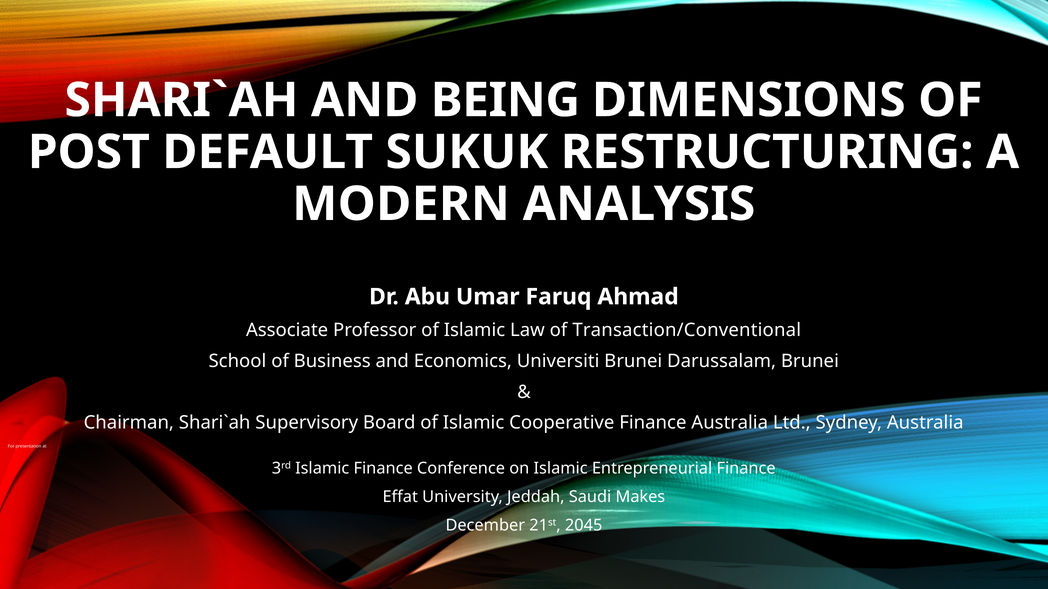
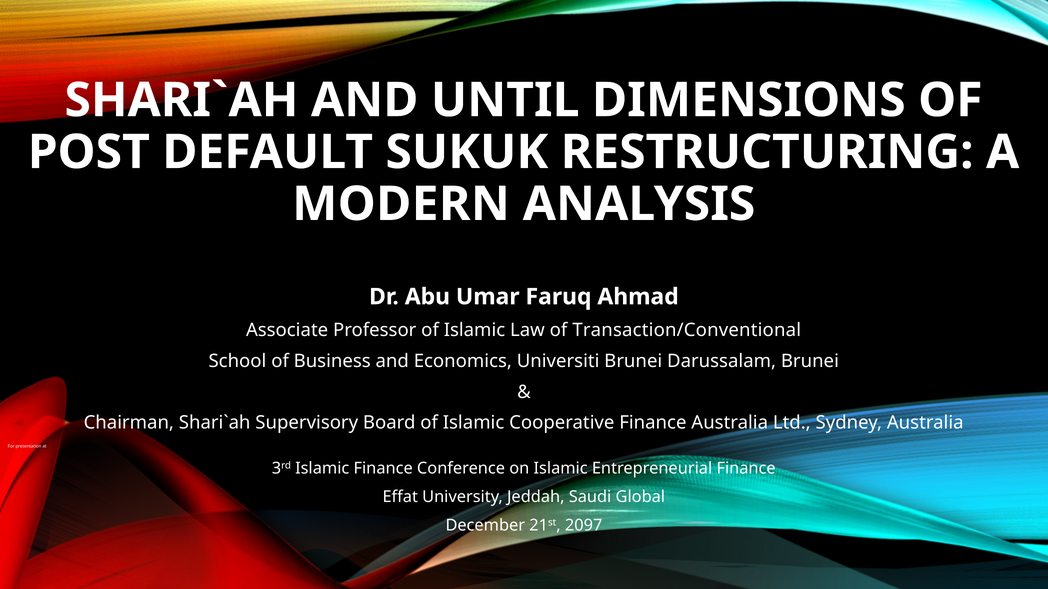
BEING: BEING -> UNTIL
Makes: Makes -> Global
2045: 2045 -> 2097
